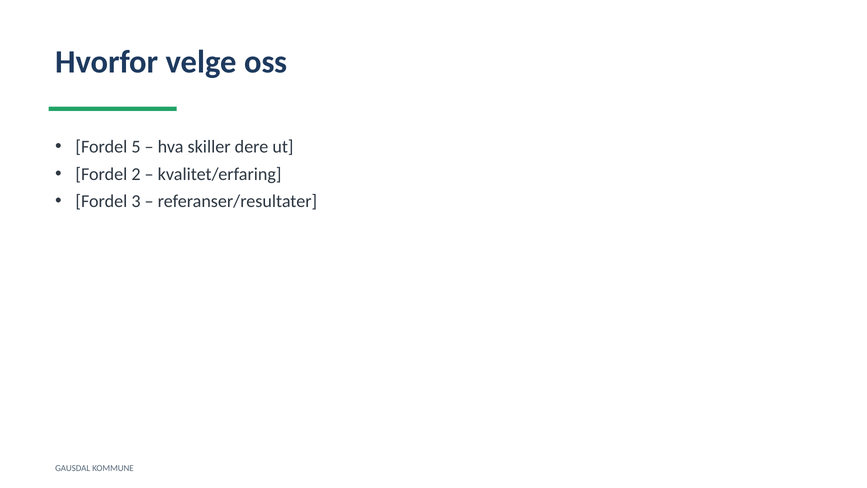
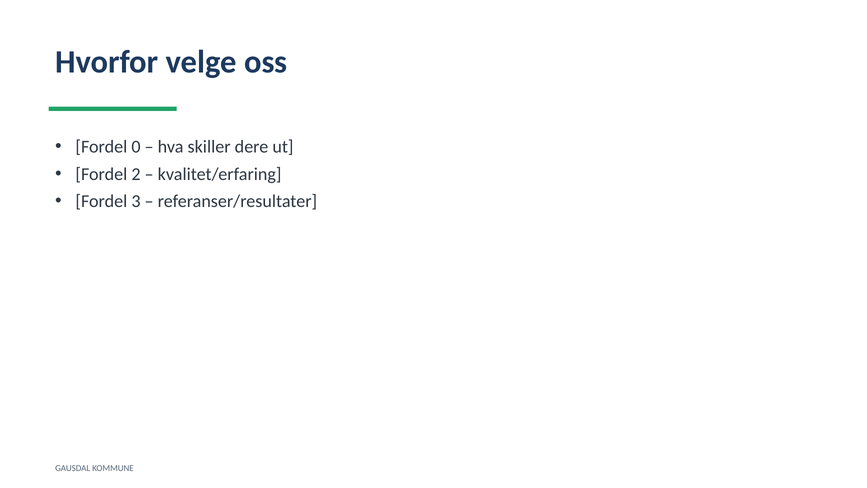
5: 5 -> 0
